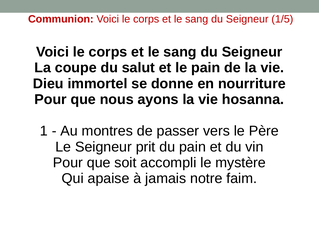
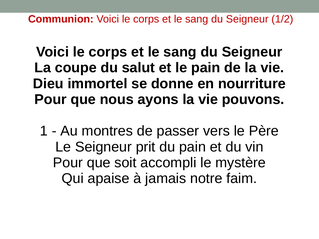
1/5: 1/5 -> 1/2
hosanna: hosanna -> pouvons
